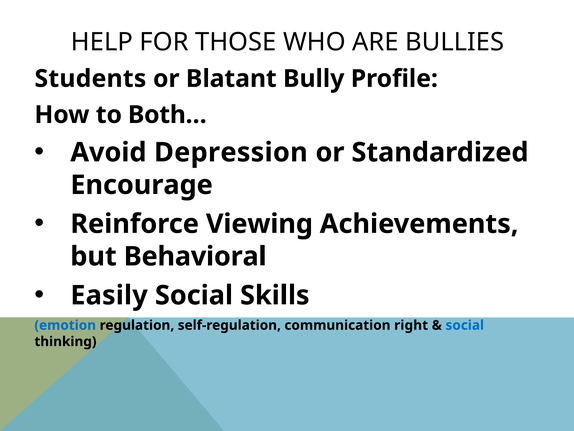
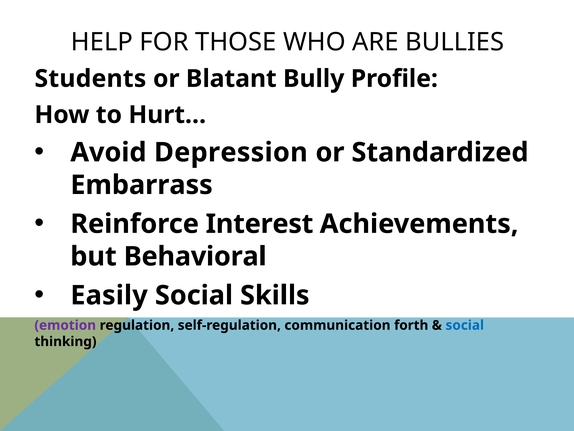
Both…: Both… -> Hurt…
Encourage: Encourage -> Embarrass
Viewing: Viewing -> Interest
emotion colour: blue -> purple
right: right -> forth
